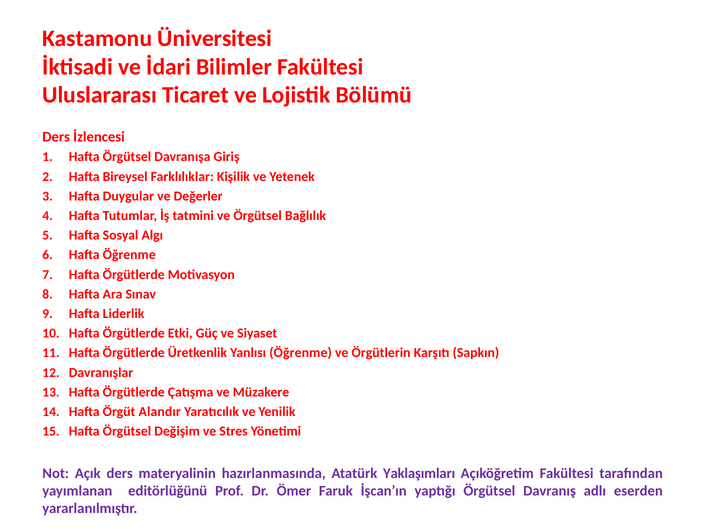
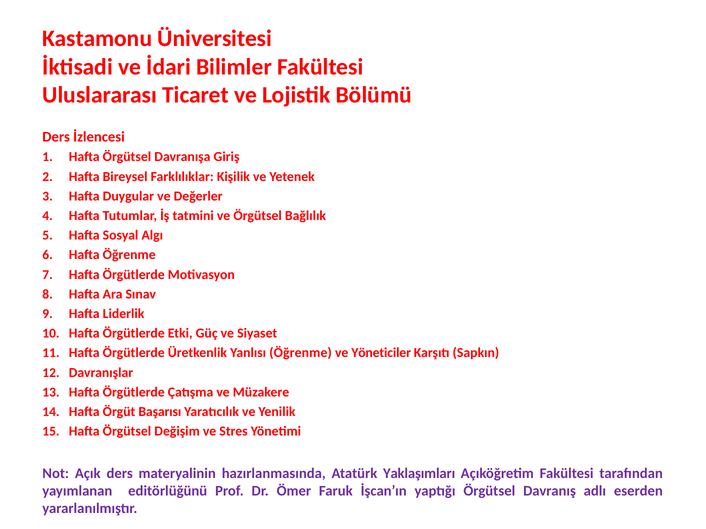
Örgütlerin: Örgütlerin -> Yöneticiler
Alandır: Alandır -> Başarısı
